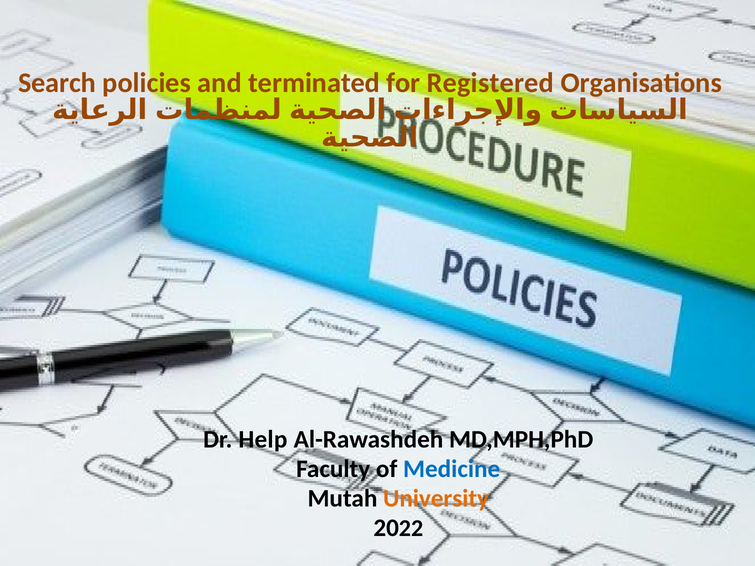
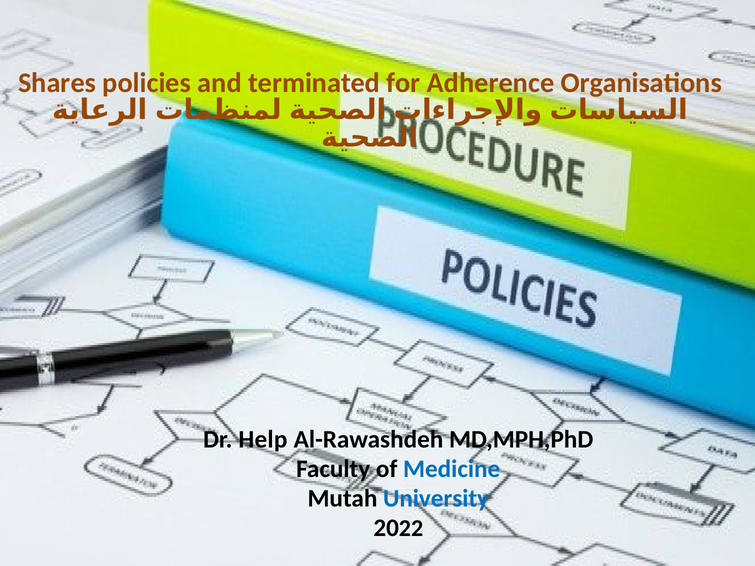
Search: Search -> Shares
Registered: Registered -> Adherence
University colour: orange -> blue
